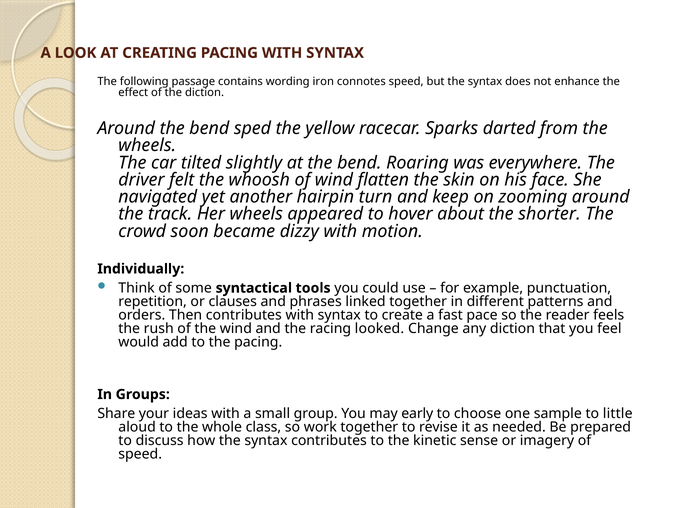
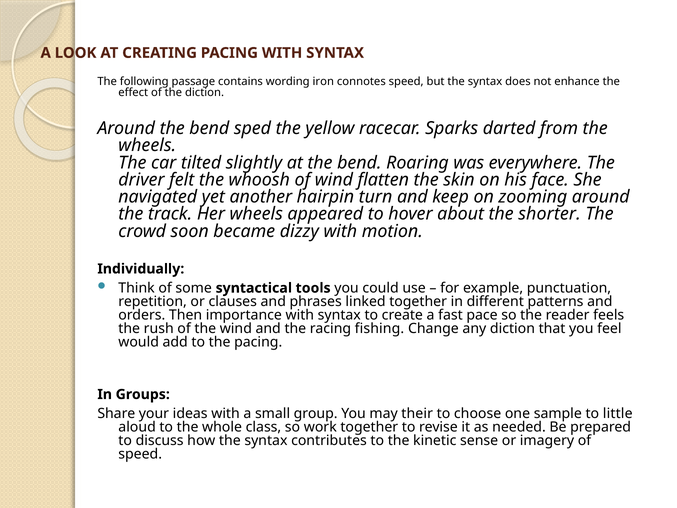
Then contributes: contributes -> importance
looked: looked -> fishing
early: early -> their
